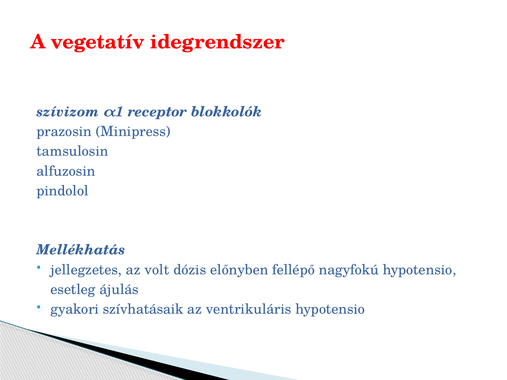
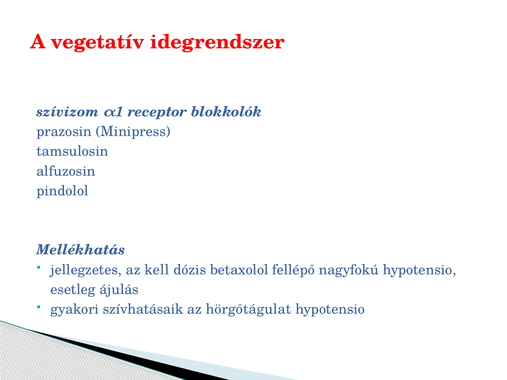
volt: volt -> kell
előnyben: előnyben -> betaxolol
ventrikuláris: ventrikuláris -> hörgőtágulat
